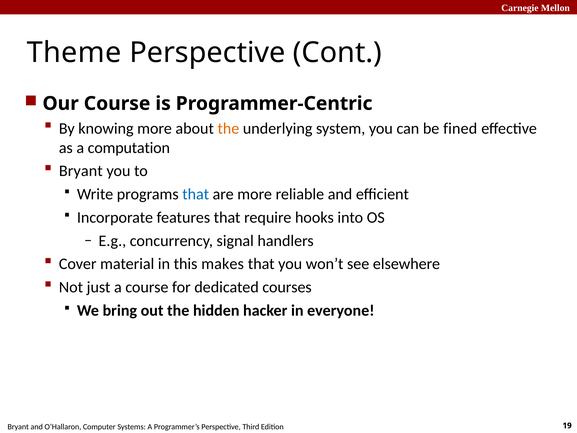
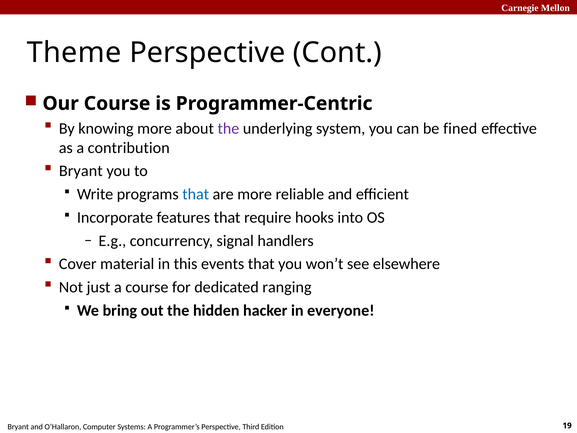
the at (228, 128) colour: orange -> purple
computation: computation -> contribution
makes: makes -> events
courses: courses -> ranging
